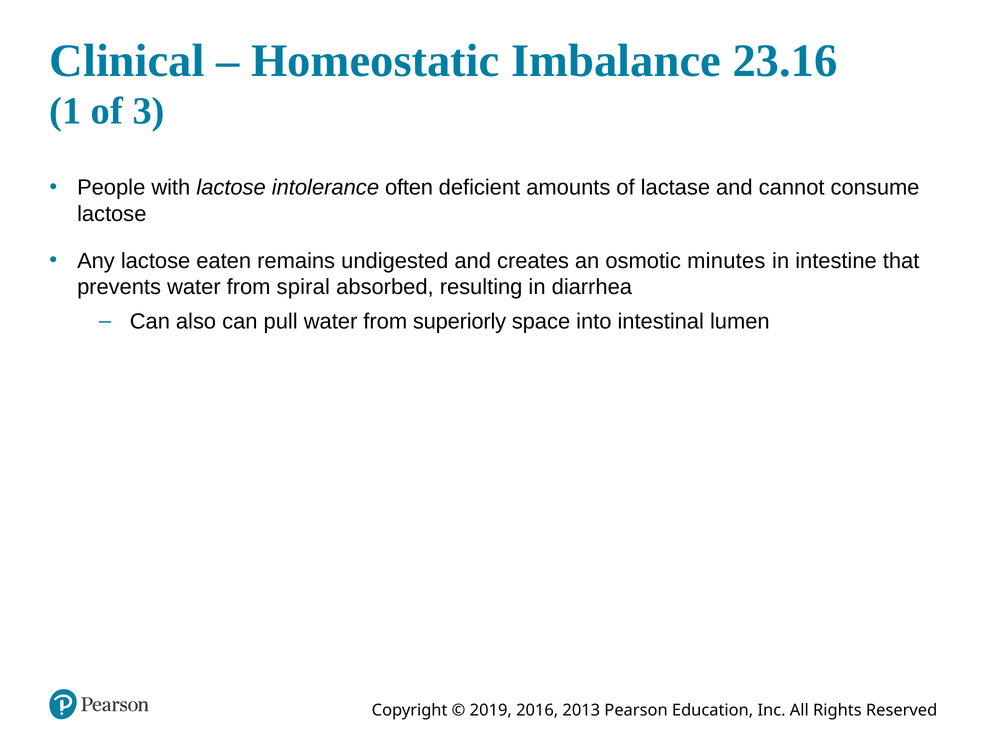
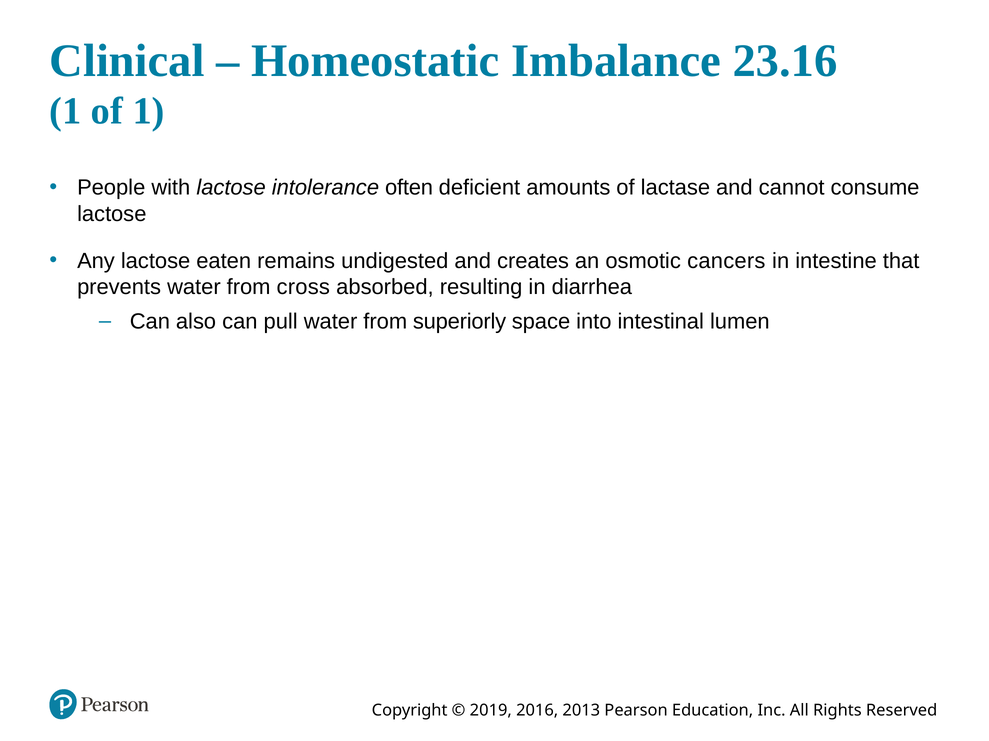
of 3: 3 -> 1
minutes: minutes -> cancers
spiral: spiral -> cross
